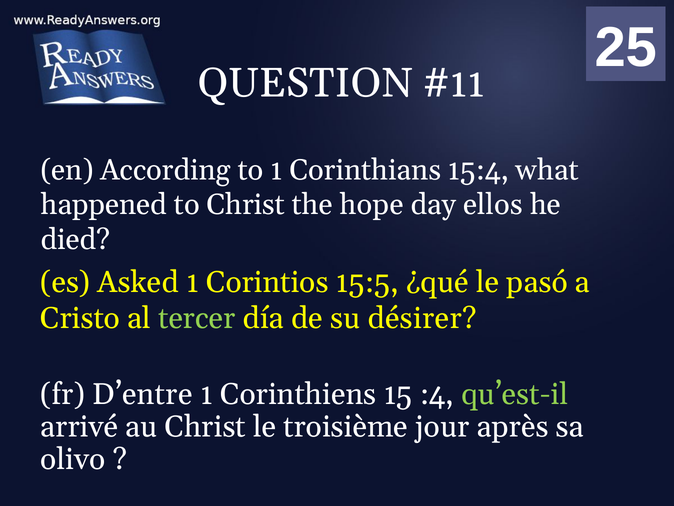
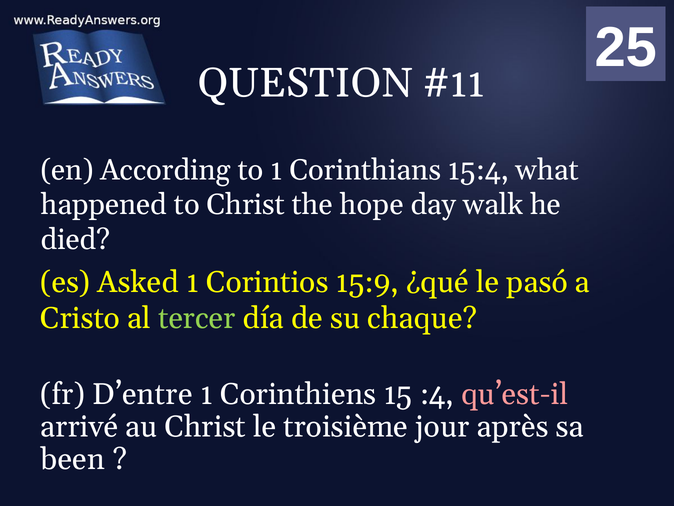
ellos: ellos -> walk
15:5: 15:5 -> 15:9
désirer: désirer -> chaque
qu’est-il colour: light green -> pink
olivo: olivo -> been
